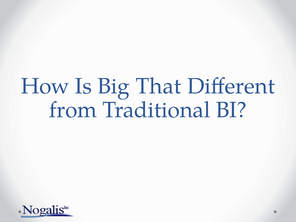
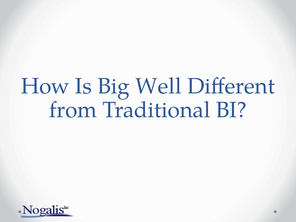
That: That -> Well
